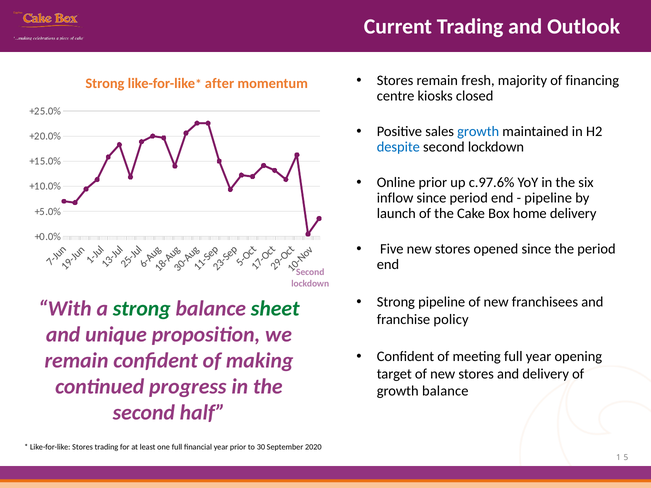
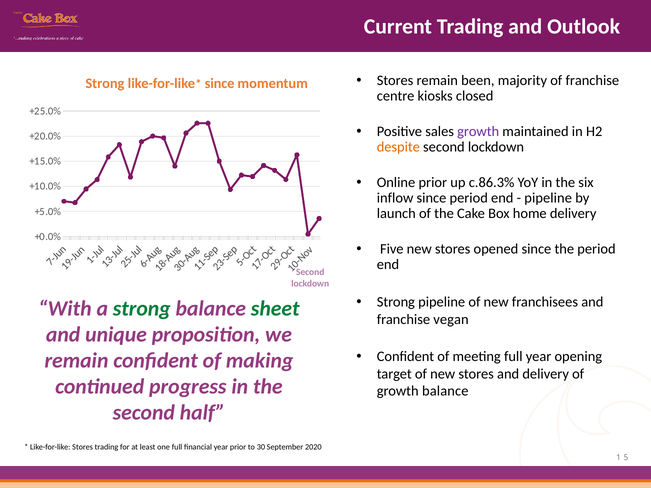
fresh: fresh -> been
of financing: financing -> franchise
after at (219, 83): after -> since
growth at (478, 132) colour: blue -> purple
despite colour: blue -> orange
c.97.6%: c.97.6% -> c.86.3%
policy: policy -> vegan
